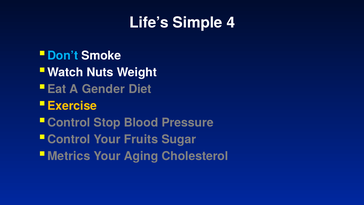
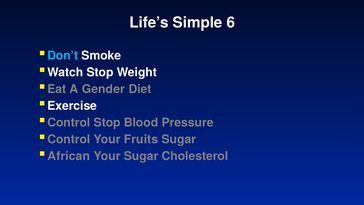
4: 4 -> 6
Watch Nuts: Nuts -> Stop
Exercise colour: yellow -> white
Metrics: Metrics -> African
Your Aging: Aging -> Sugar
